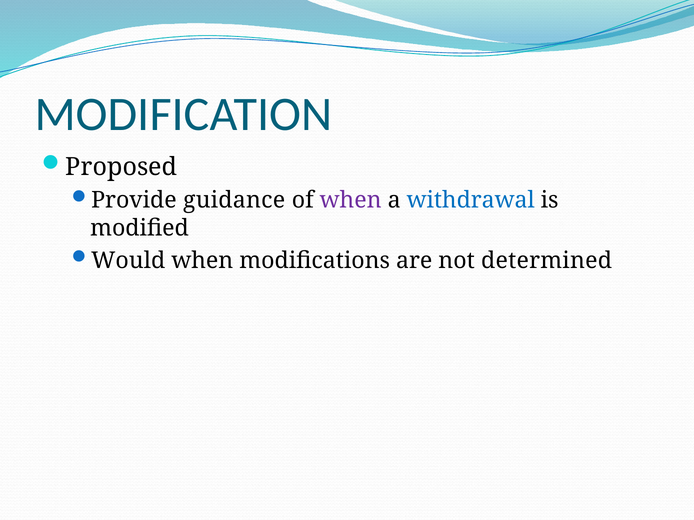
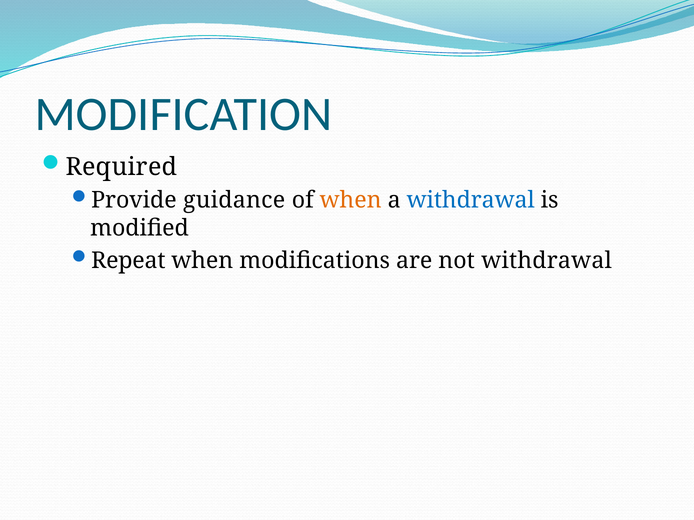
Proposed: Proposed -> Required
when at (351, 201) colour: purple -> orange
Would: Would -> Repeat
not determined: determined -> withdrawal
